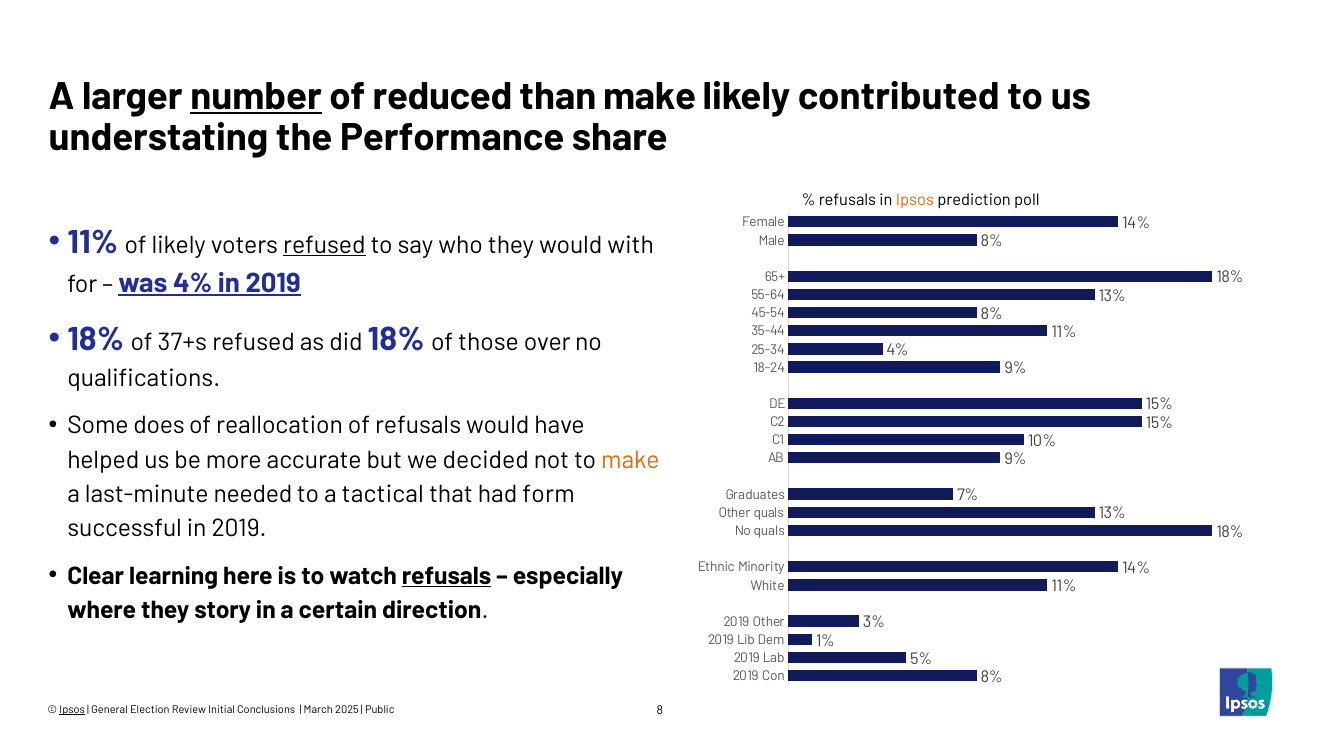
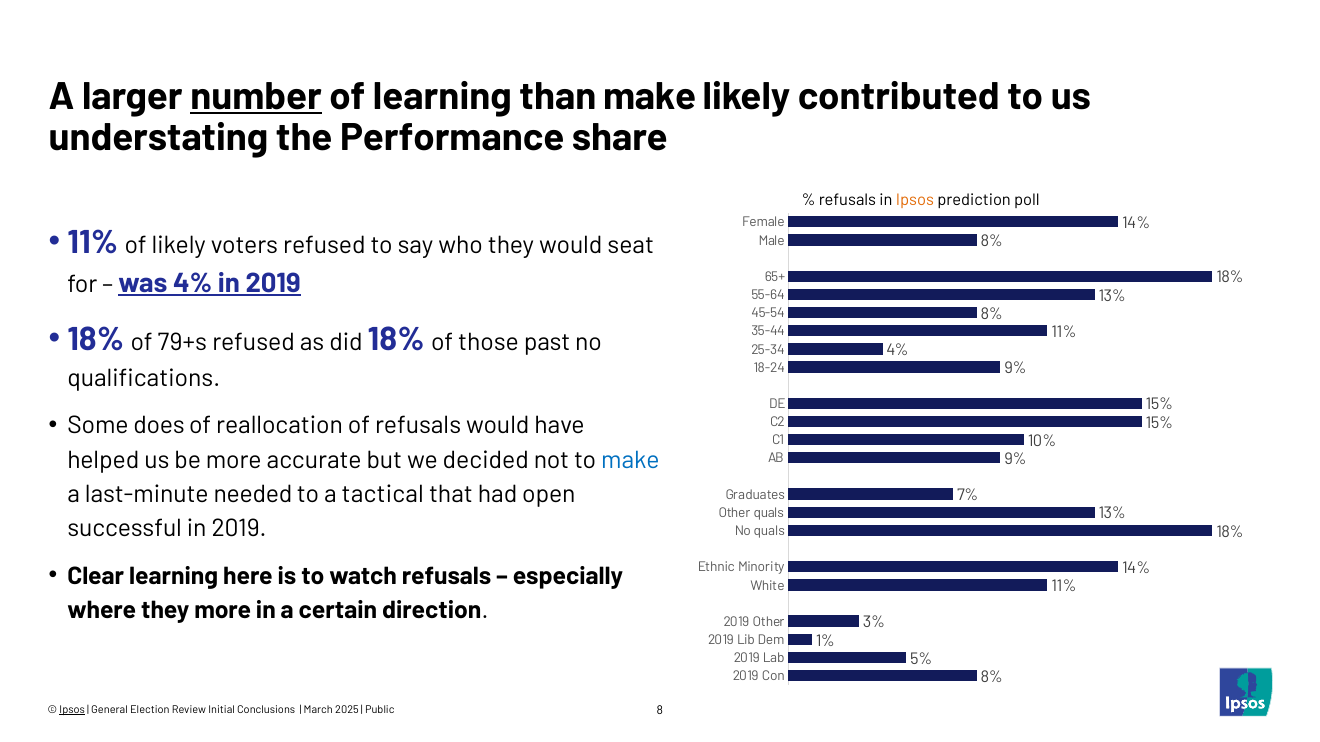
of reduced: reduced -> learning
refused at (324, 245) underline: present -> none
with: with -> seat
37+s: 37+s -> 79+s
over: over -> past
make at (630, 460) colour: orange -> blue
form: form -> open
refusals at (446, 576) underline: present -> none
they story: story -> more
